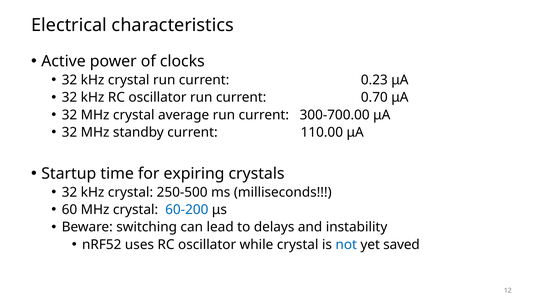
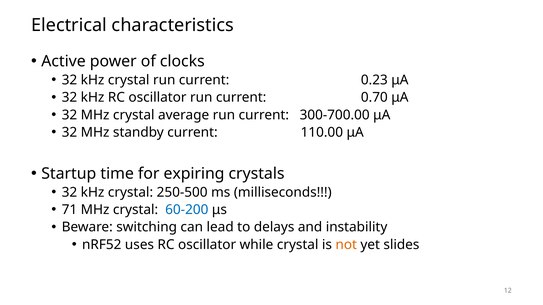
60: 60 -> 71
not colour: blue -> orange
saved: saved -> slides
